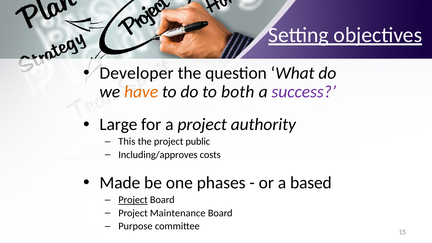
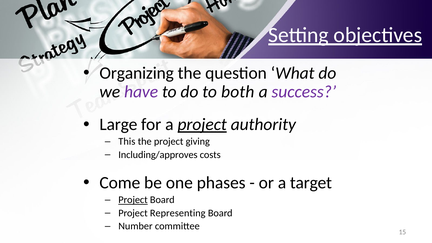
Developer: Developer -> Organizing
have colour: orange -> purple
project at (202, 125) underline: none -> present
public: public -> giving
Made: Made -> Come
based: based -> target
Maintenance: Maintenance -> Representing
Purpose: Purpose -> Number
